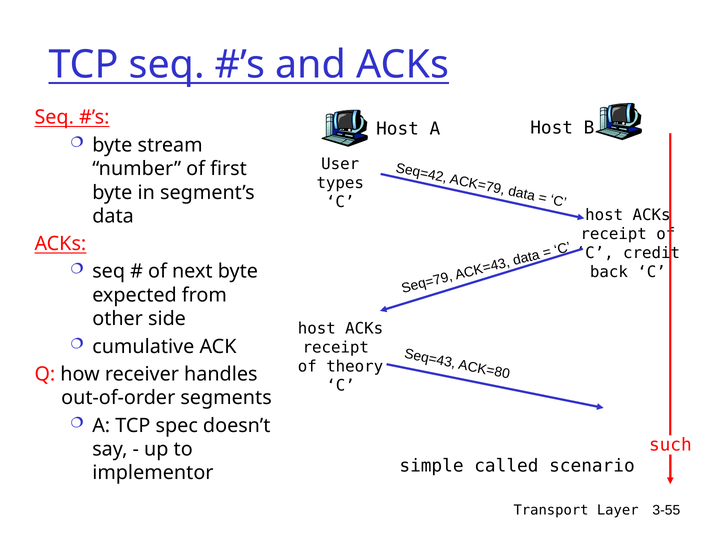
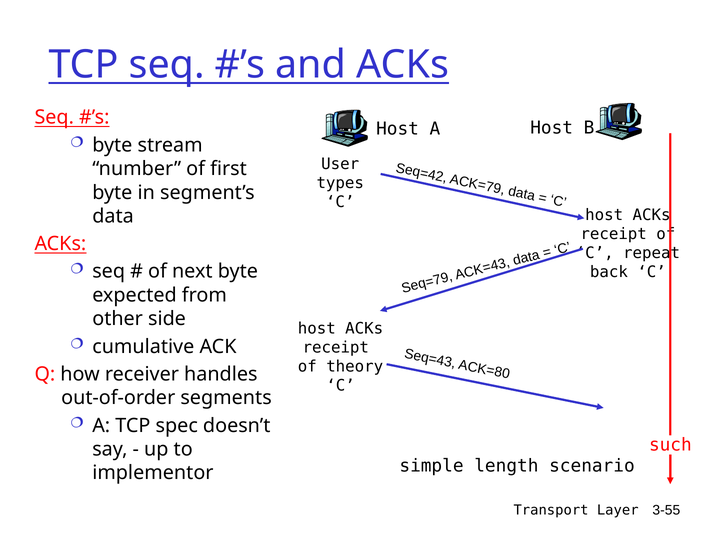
credit: credit -> repeat
called: called -> length
